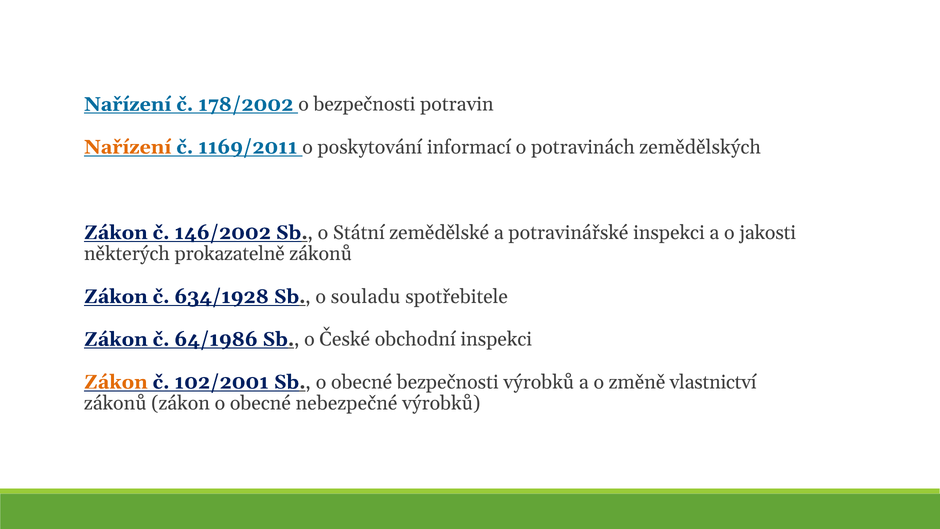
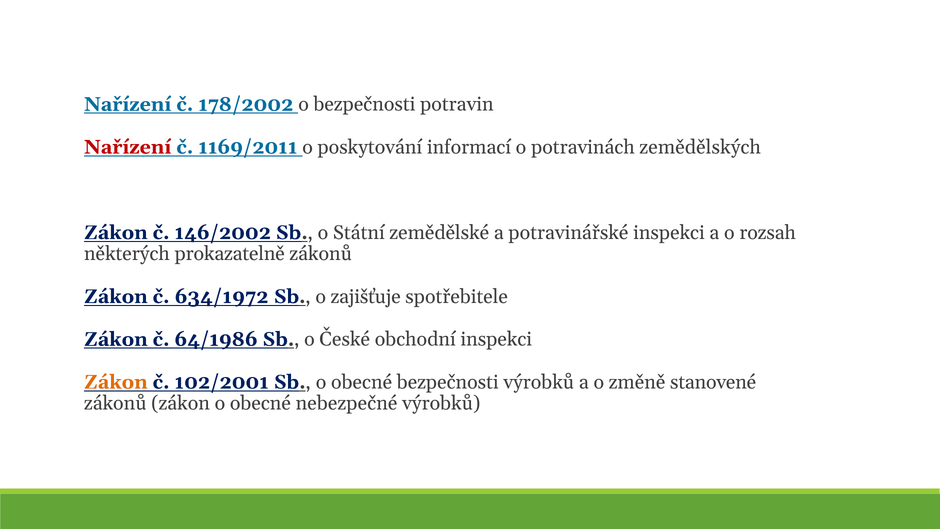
Nařízení at (128, 147) colour: orange -> red
jakosti: jakosti -> rozsah
634/1928: 634/1928 -> 634/1972
souladu: souladu -> zajišťuje
vlastnictví: vlastnictví -> stanovené
